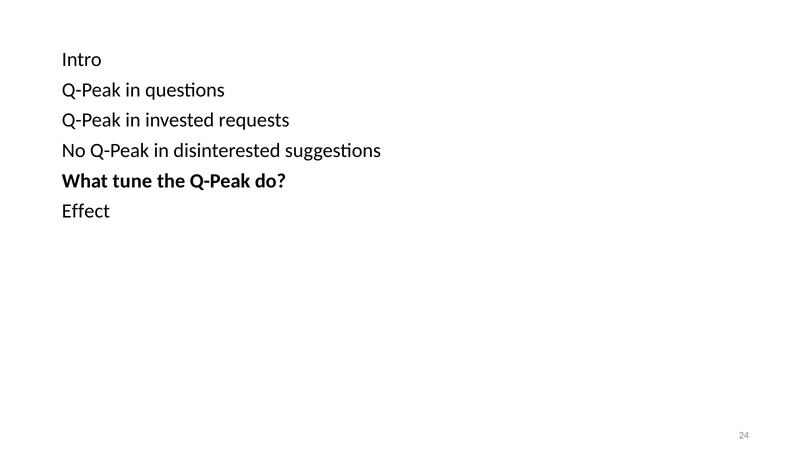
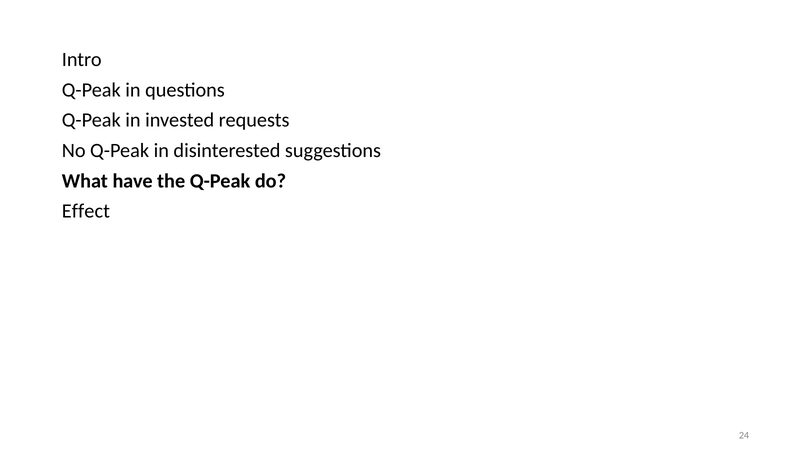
tune: tune -> have
